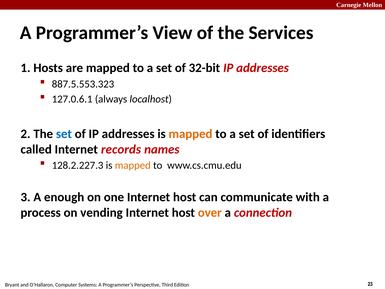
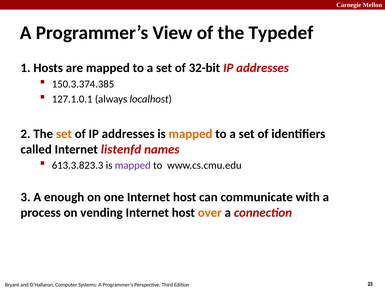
Services: Services -> Typedef
887.5.553.323: 887.5.553.323 -> 150.3.374.385
127.0.6.1: 127.0.6.1 -> 127.1.0.1
set at (64, 134) colour: blue -> orange
records: records -> listenfd
128.2.227.3: 128.2.227.3 -> 613.3.823.3
mapped at (133, 165) colour: orange -> purple
